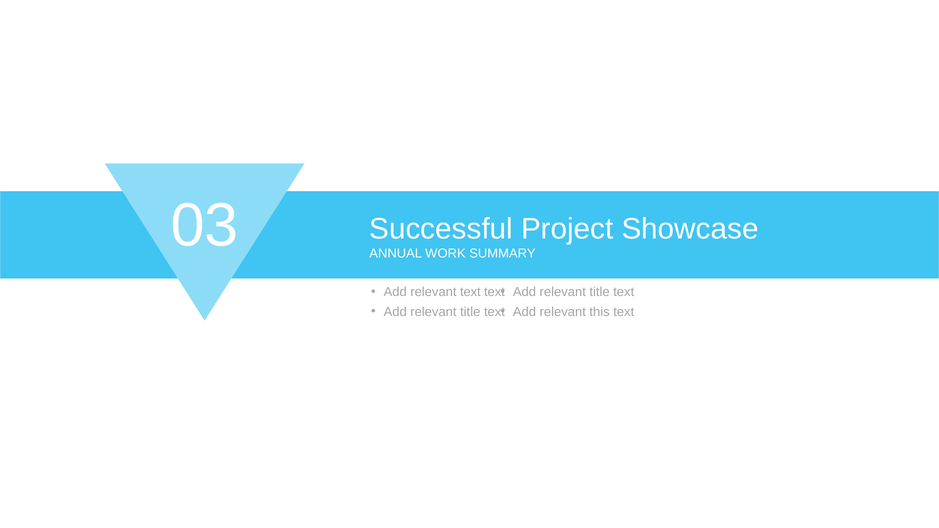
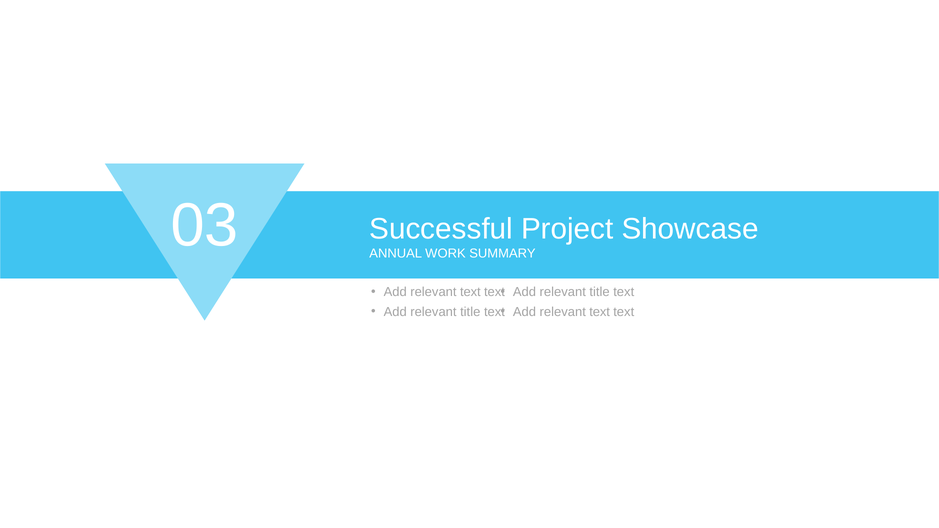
this at (600, 312): this -> text
